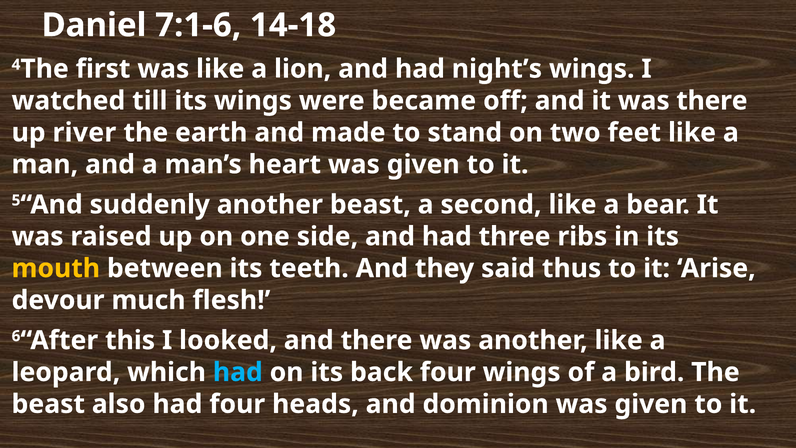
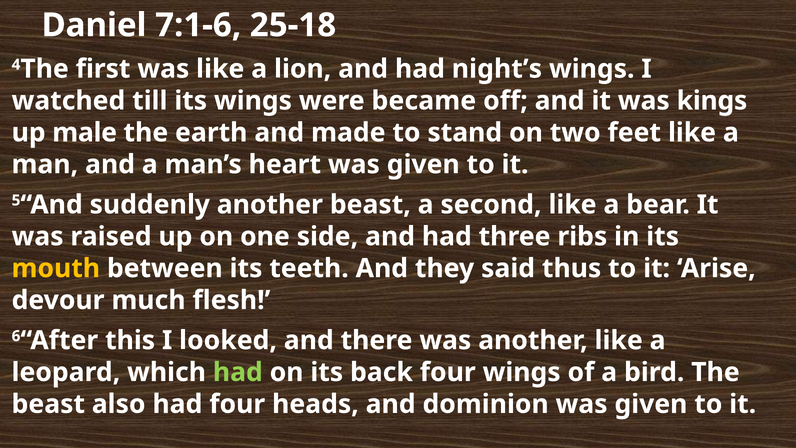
14-18: 14-18 -> 25-18
was there: there -> kings
river: river -> male
had at (238, 372) colour: light blue -> light green
